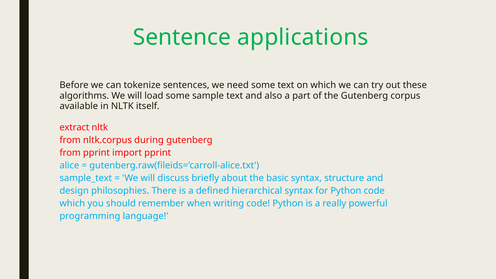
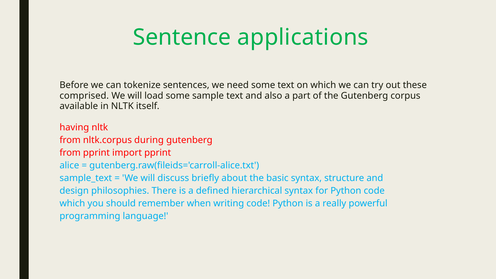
algorithms: algorithms -> comprised
extract: extract -> having
